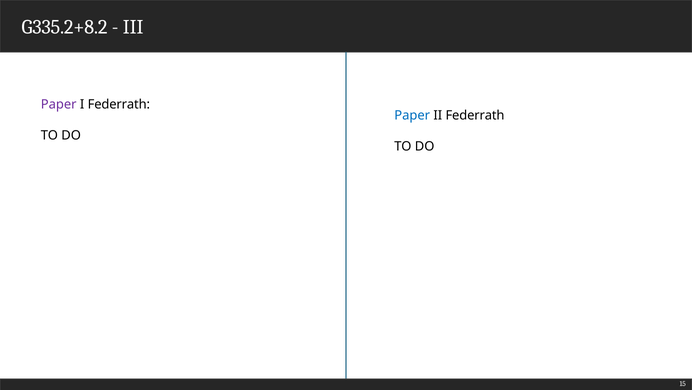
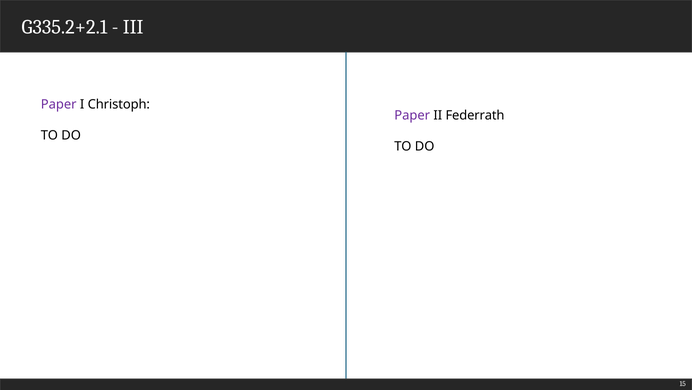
G335.2+8.2: G335.2+8.2 -> G335.2+2.1
I Federrath: Federrath -> Christoph
Paper at (412, 115) colour: blue -> purple
